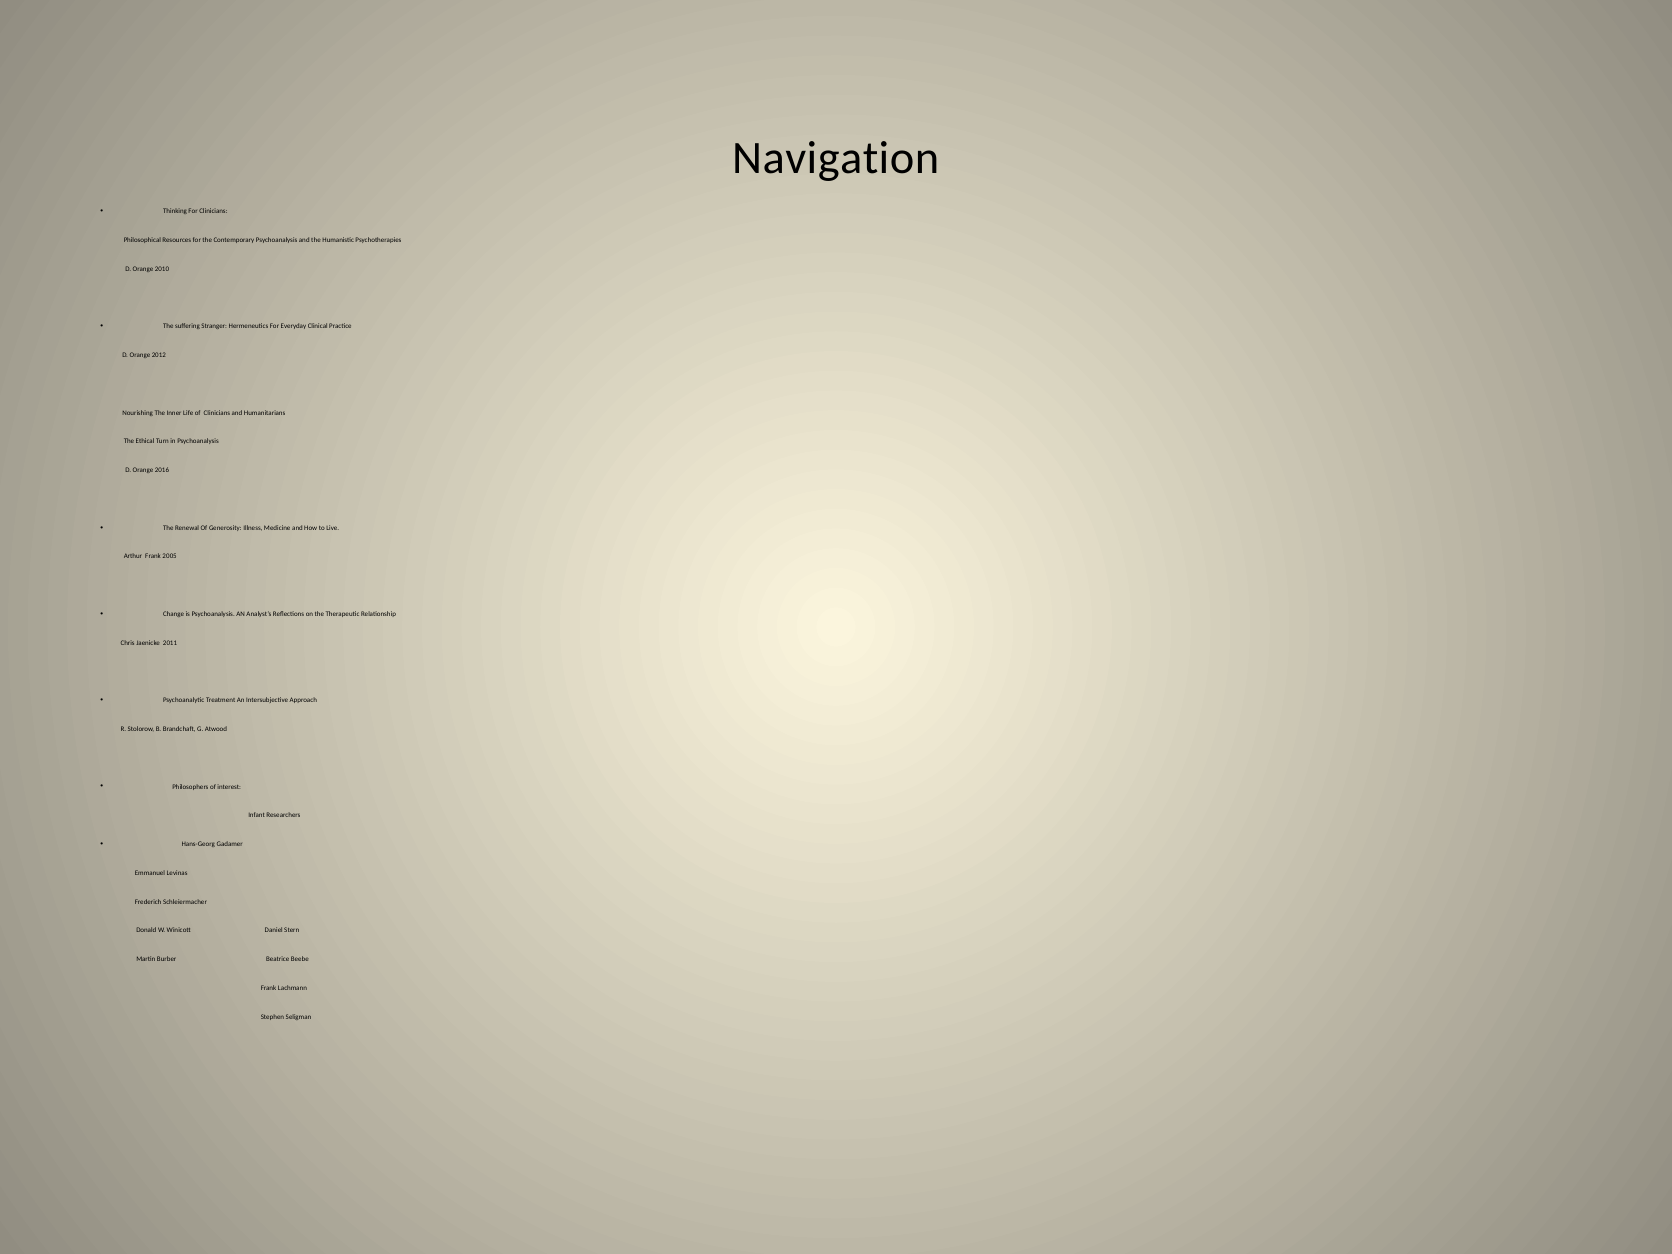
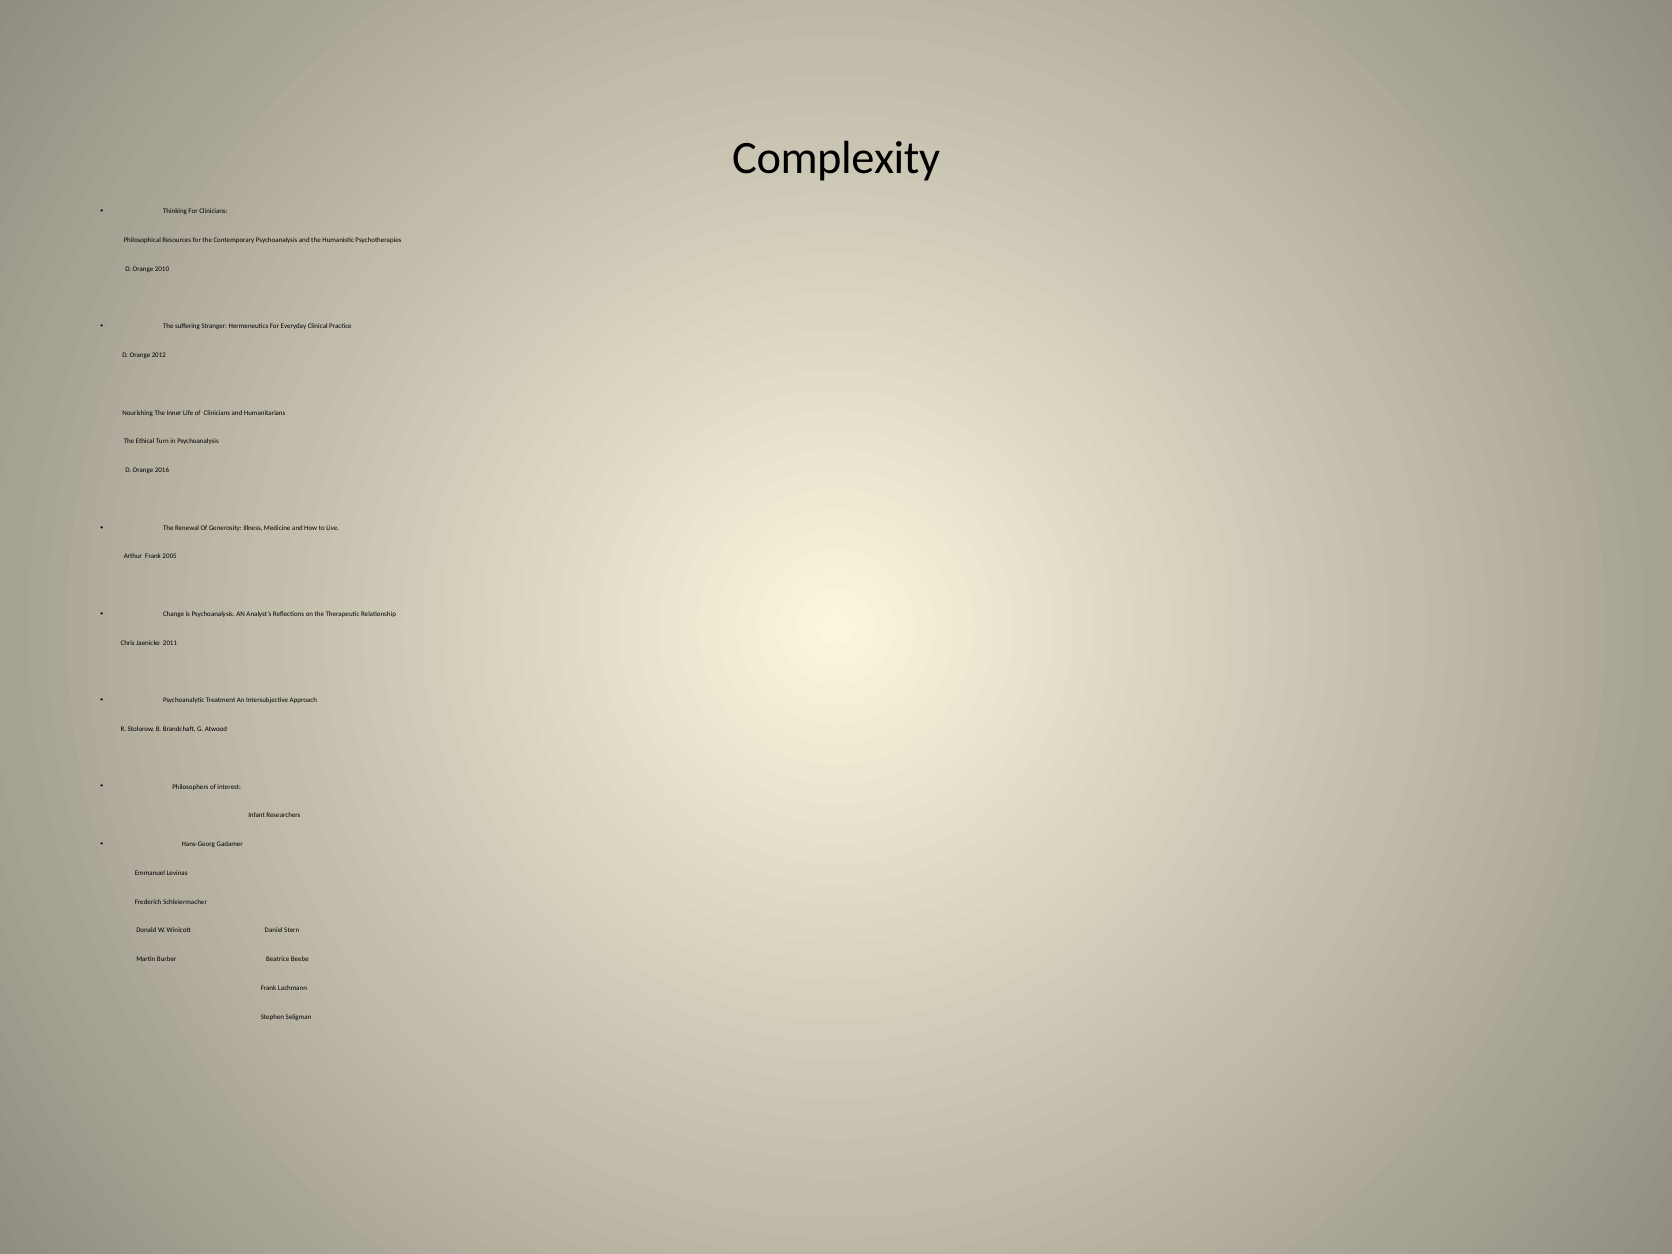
Navigation: Navigation -> Complexity
